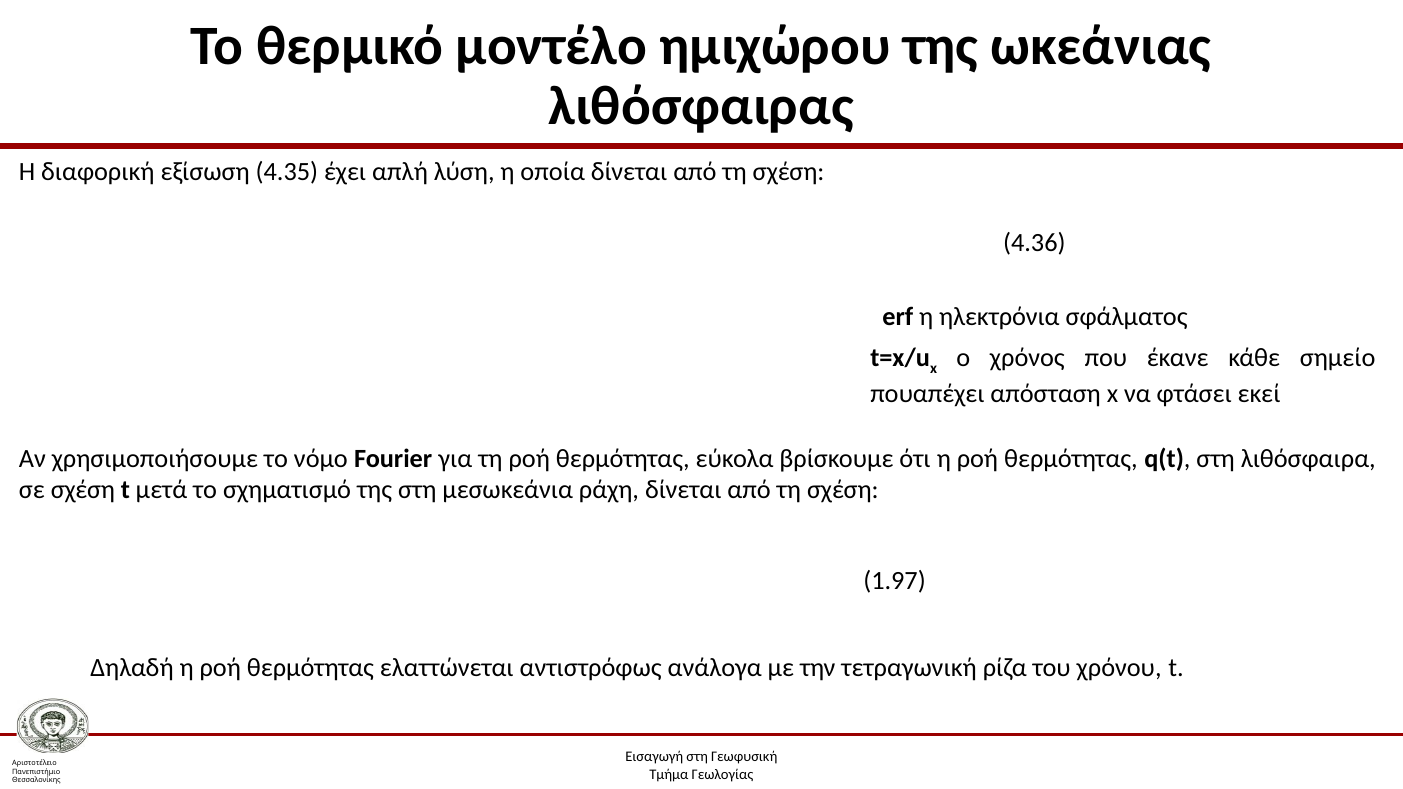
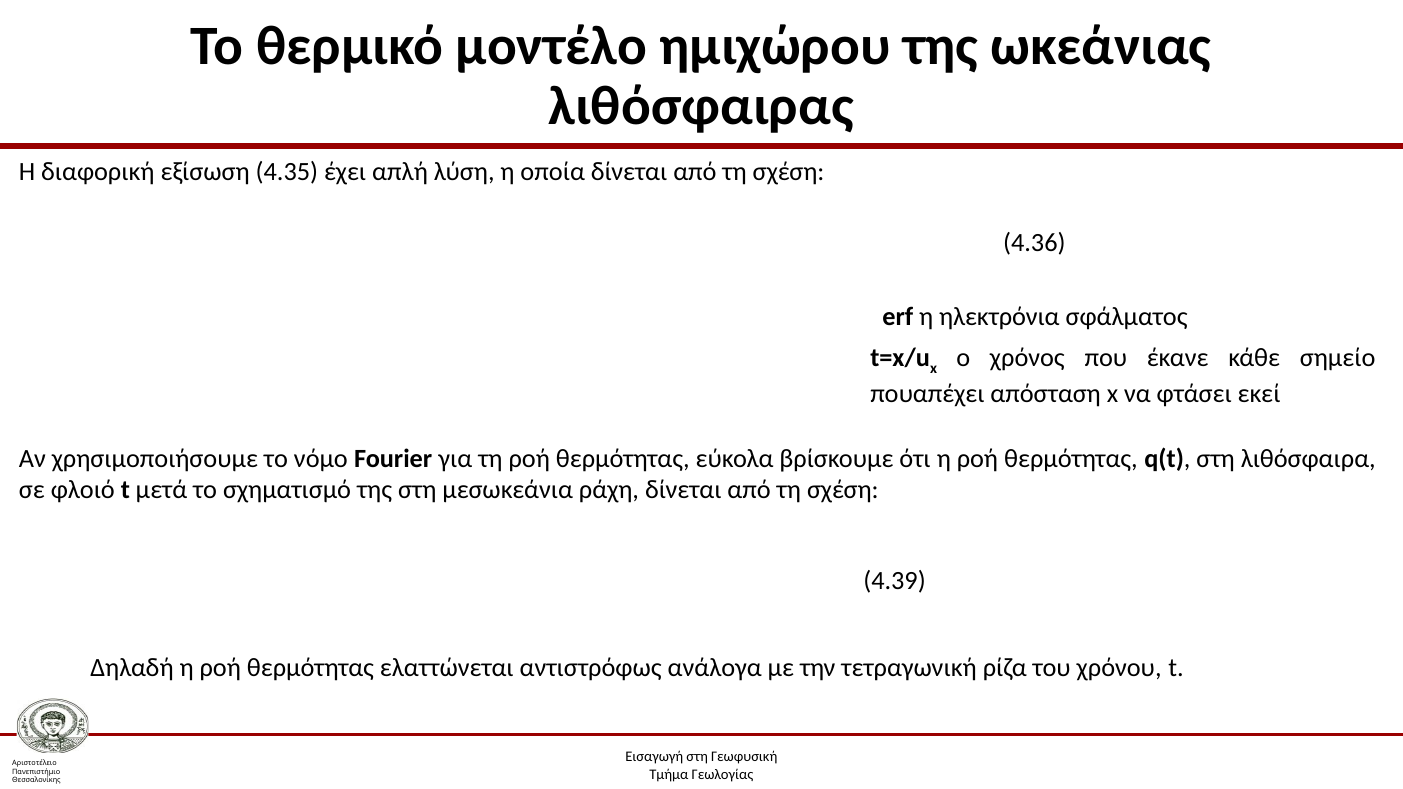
σε σχέση: σχέση -> φλοιό
1.97: 1.97 -> 4.39
